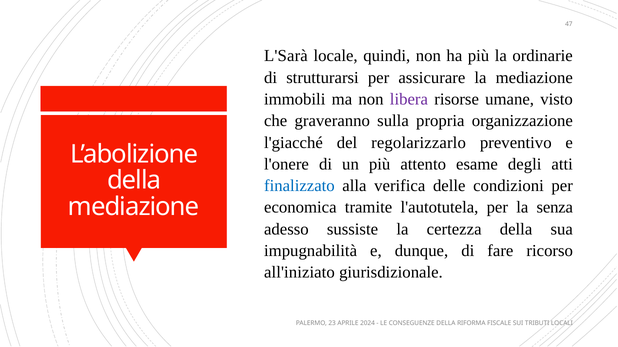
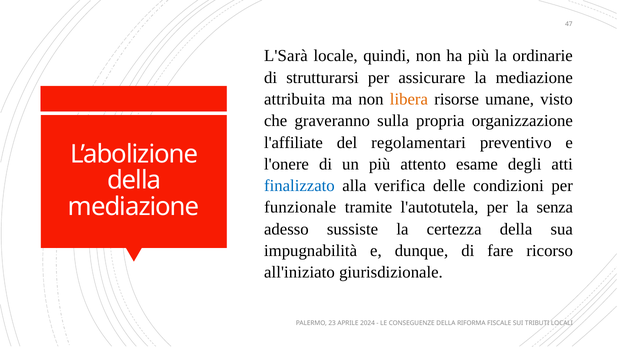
immobili: immobili -> attribuita
libera colour: purple -> orange
l'giacché: l'giacché -> l'affiliate
regolarizzarlo: regolarizzarlo -> regolamentari
economica: economica -> funzionale
